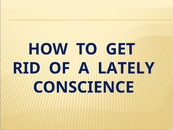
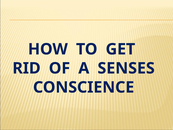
LATELY: LATELY -> SENSES
